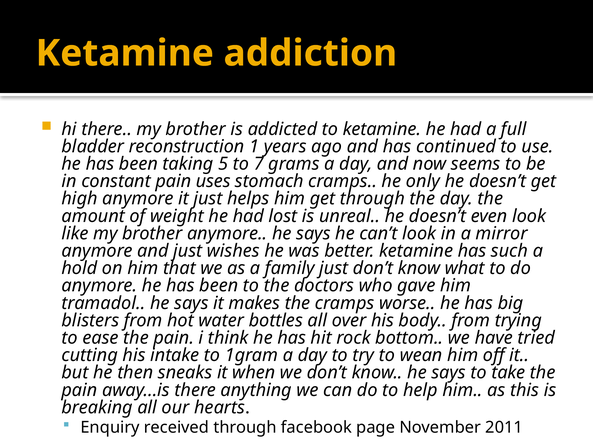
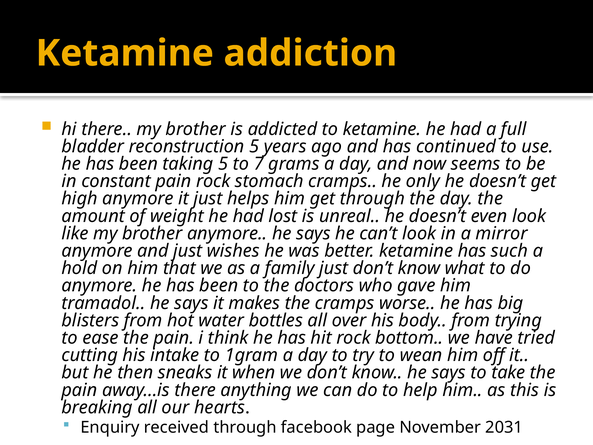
reconstruction 1: 1 -> 5
pain uses: uses -> rock
2011: 2011 -> 2031
